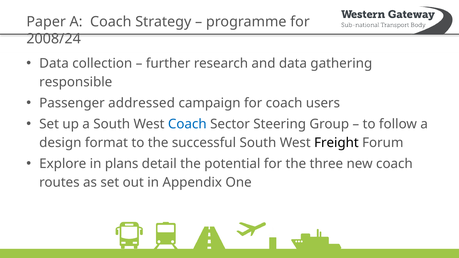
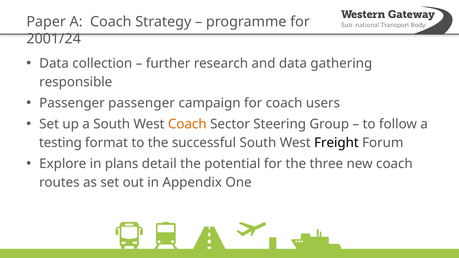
2008/24: 2008/24 -> 2001/24
Passenger addressed: addressed -> passenger
Coach at (187, 124) colour: blue -> orange
design: design -> testing
